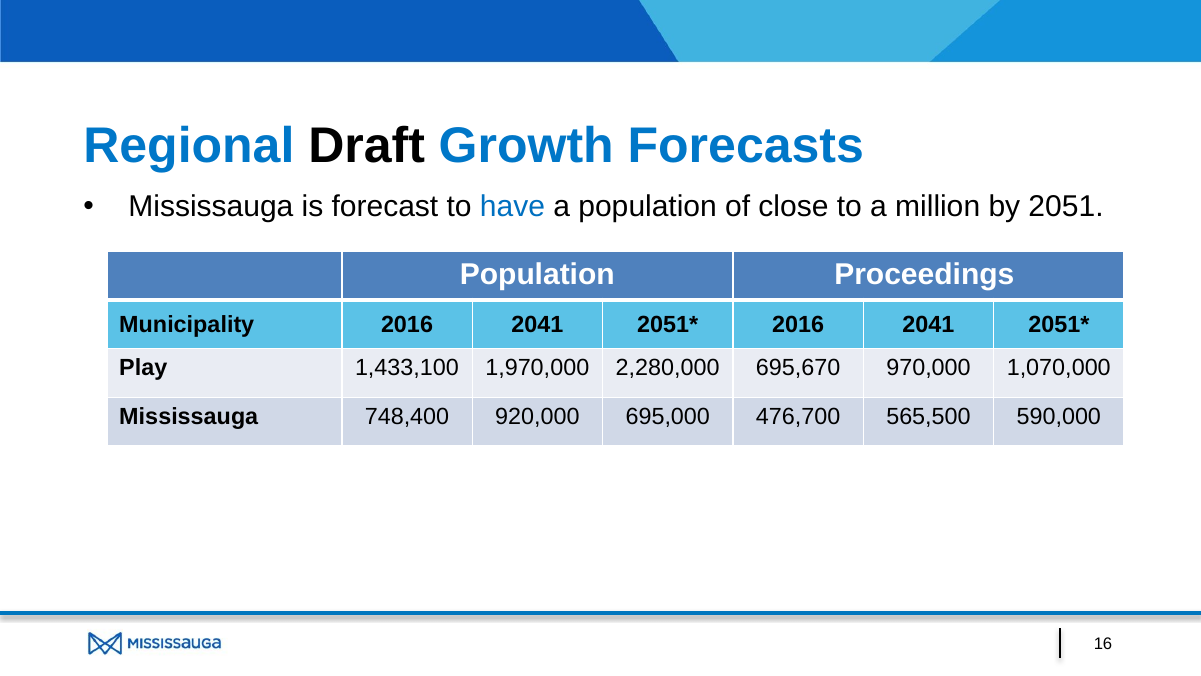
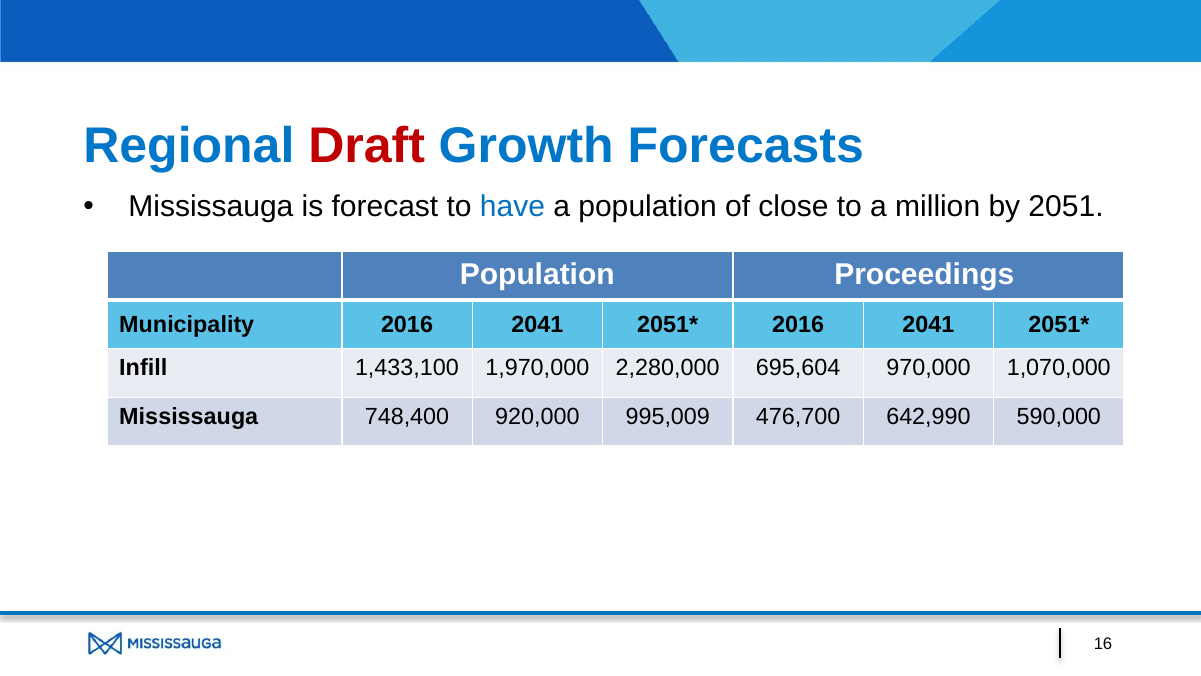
Draft colour: black -> red
Play: Play -> Infill
695,670: 695,670 -> 695,604
695,000: 695,000 -> 995,009
565,500: 565,500 -> 642,990
